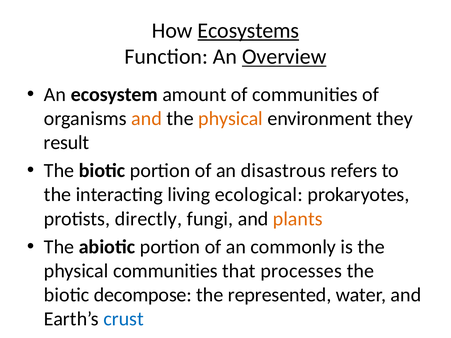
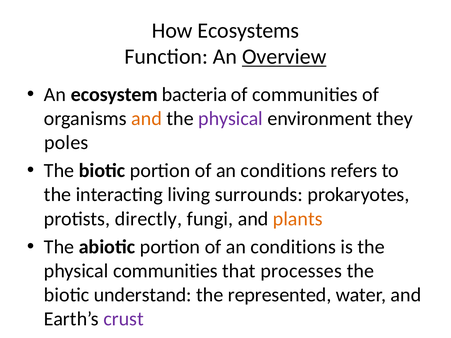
Ecosystems underline: present -> none
amount: amount -> bacteria
physical at (231, 119) colour: orange -> purple
result: result -> poles
disastrous at (283, 171): disastrous -> conditions
ecological: ecological -> surrounds
commonly at (293, 247): commonly -> conditions
decompose: decompose -> understand
crust colour: blue -> purple
